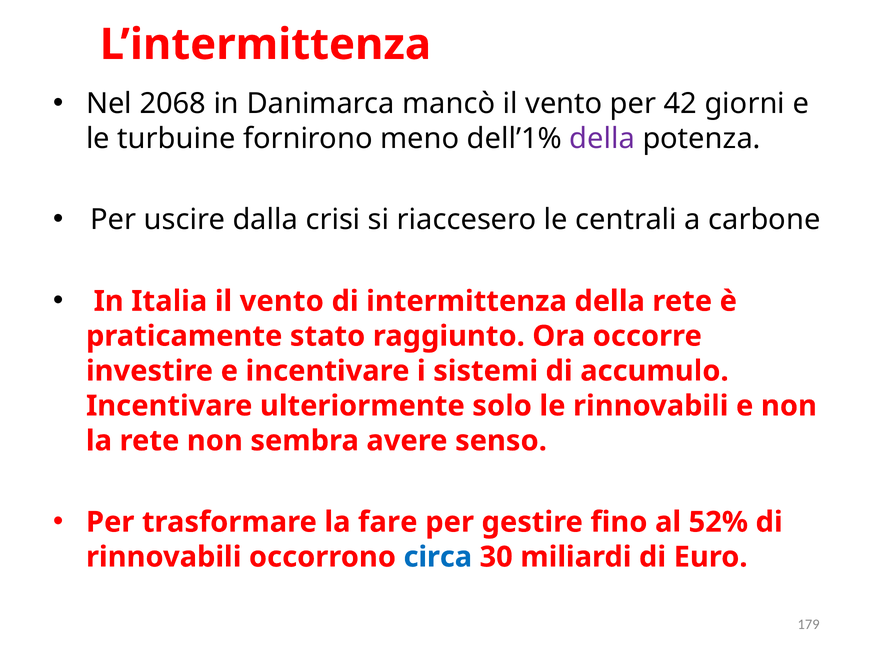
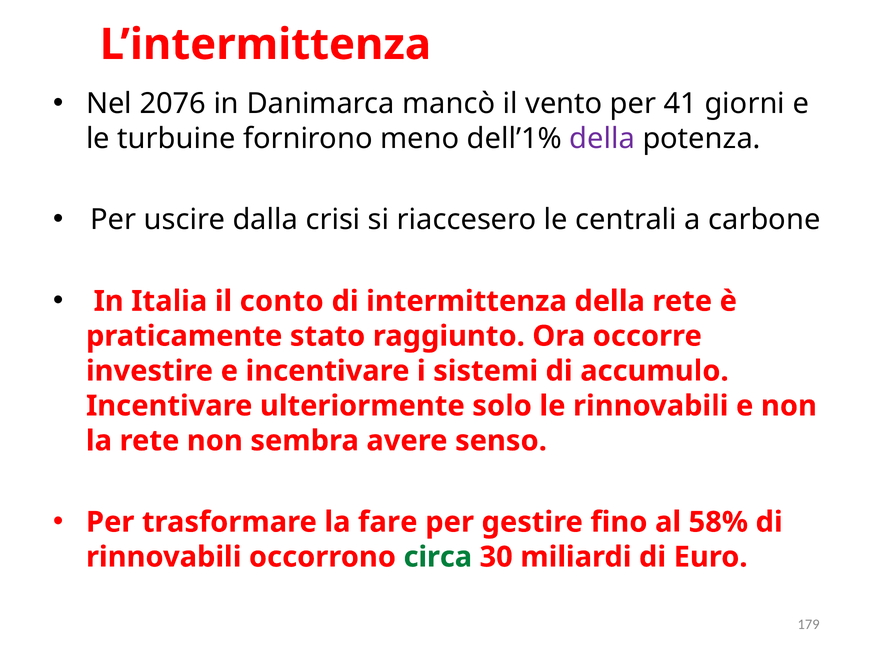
2068: 2068 -> 2076
42: 42 -> 41
Italia il vento: vento -> conto
52%: 52% -> 58%
circa colour: blue -> green
